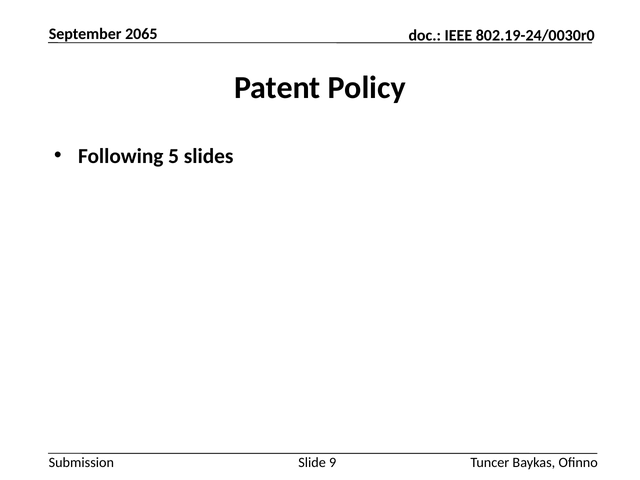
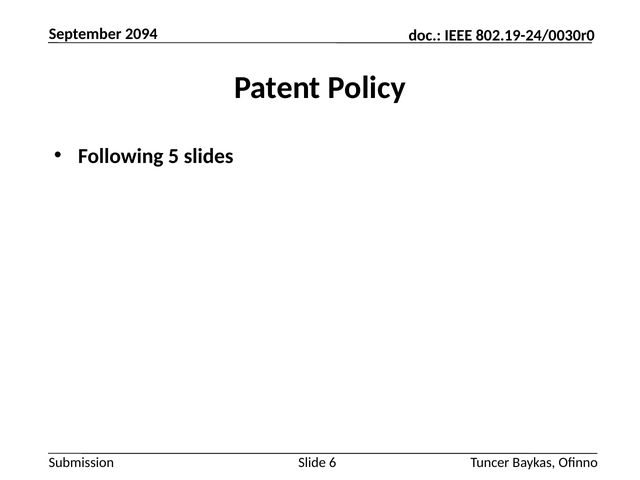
2065: 2065 -> 2094
9: 9 -> 6
